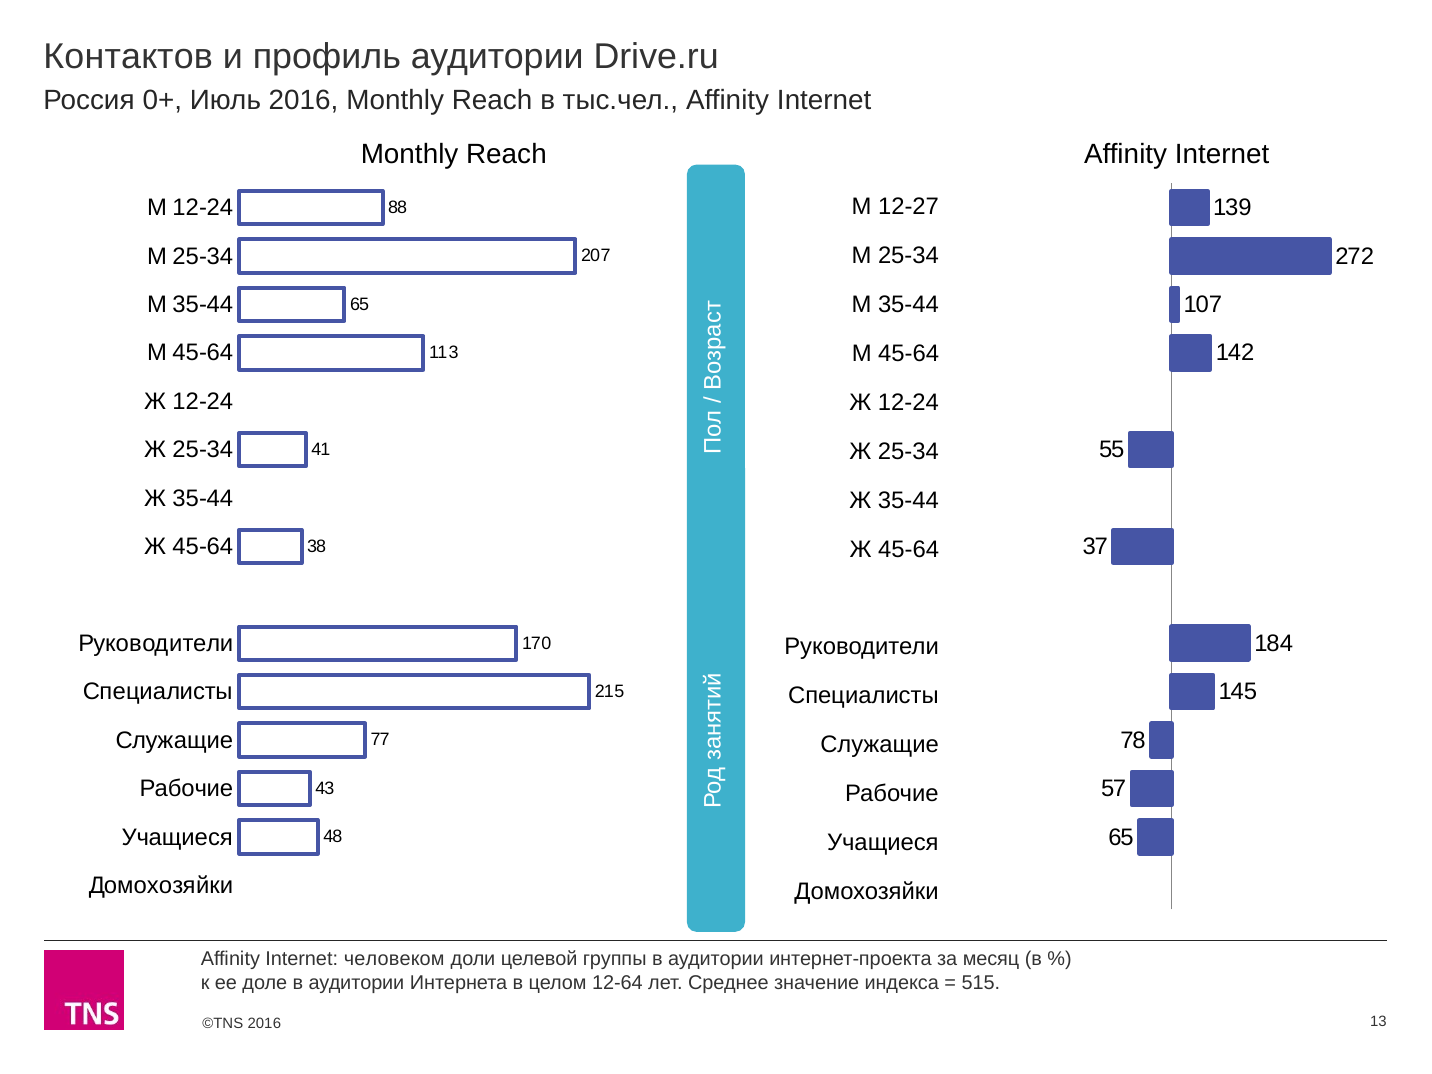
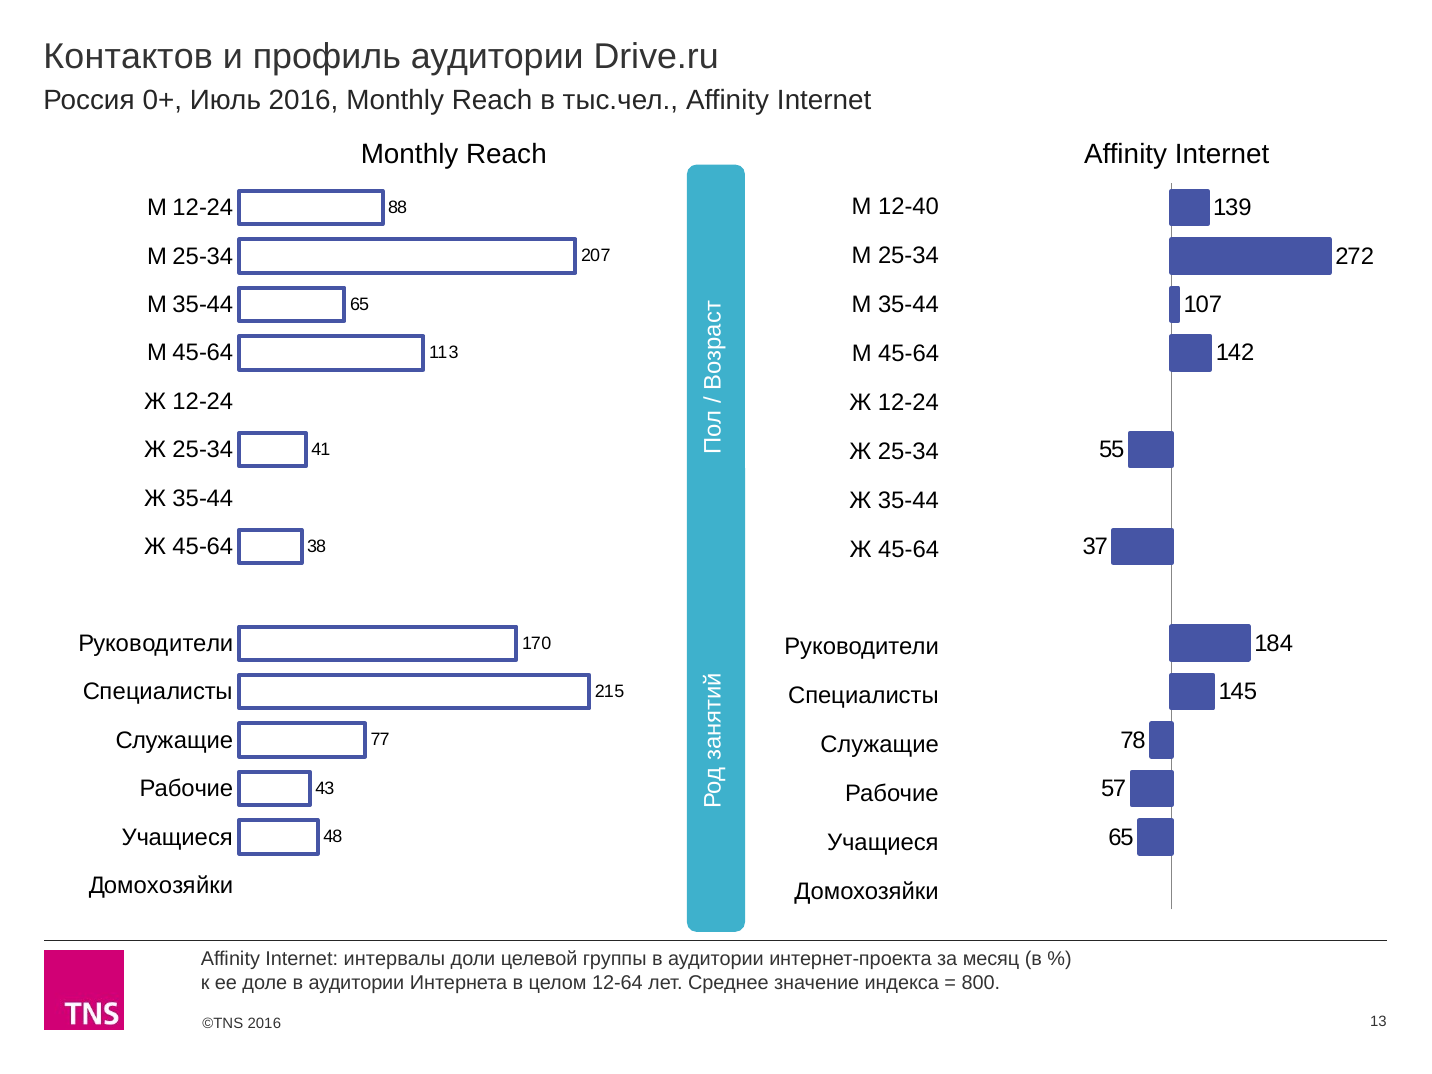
12-27: 12-27 -> 12-40
человеком: человеком -> интервалы
515: 515 -> 800
